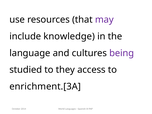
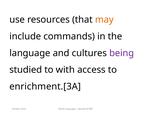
may colour: purple -> orange
knowledge: knowledge -> commands
they: they -> with
